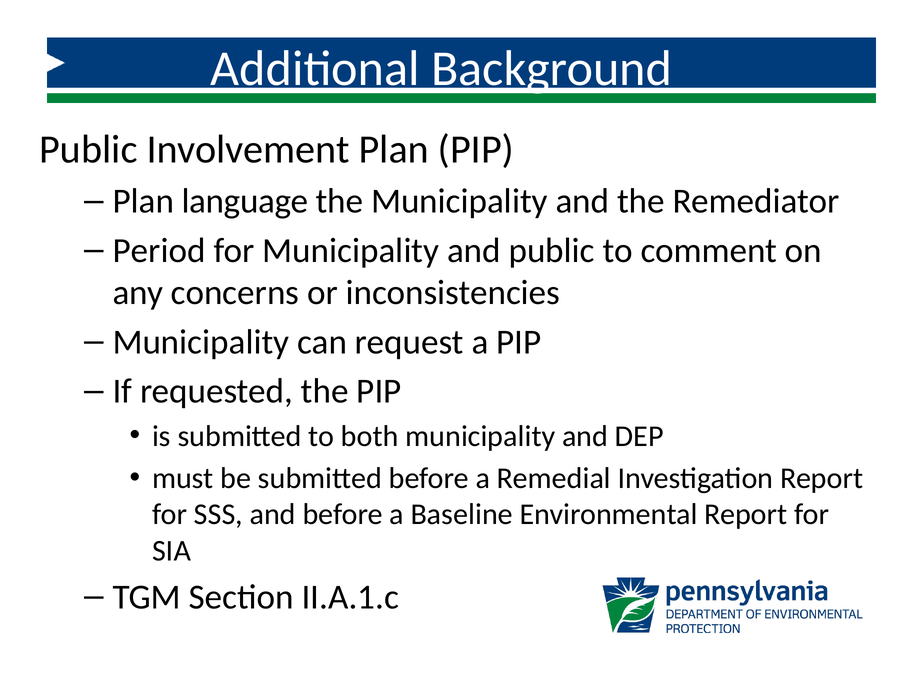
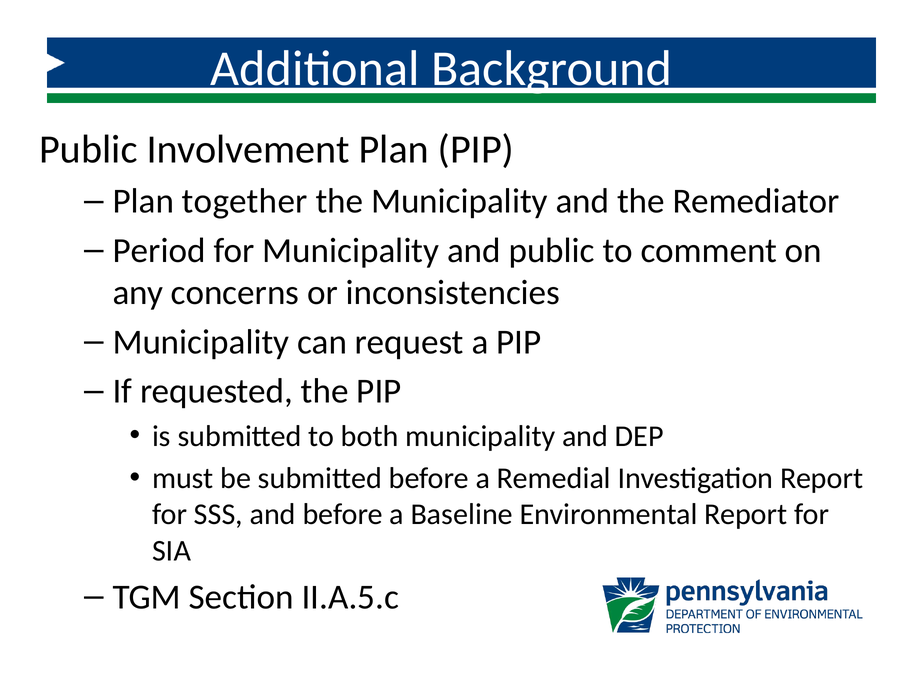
language: language -> together
II.A.1.c: II.A.1.c -> II.A.5.c
